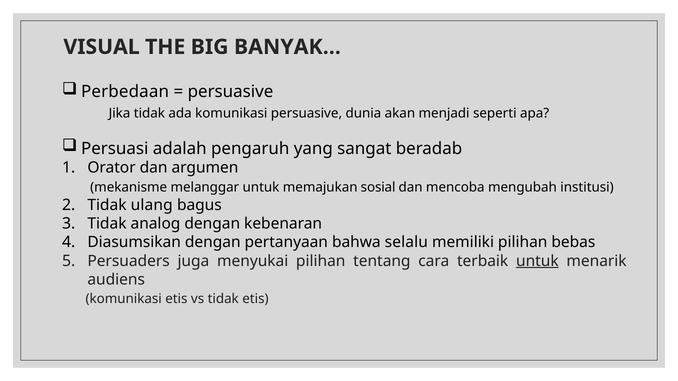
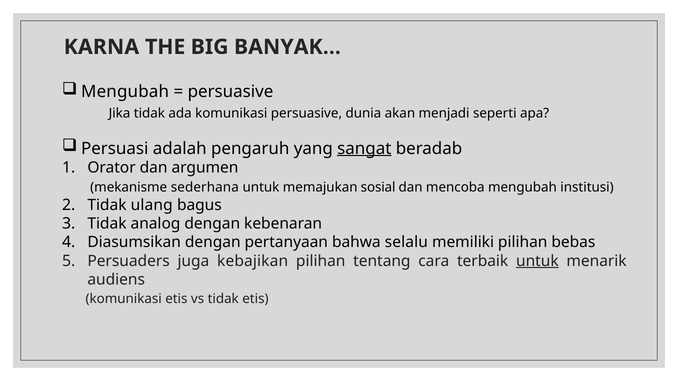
VISUAL: VISUAL -> KARNA
Perbedaan at (125, 92): Perbedaan -> Mengubah
sangat underline: none -> present
melanggar: melanggar -> sederhana
menyukai: menyukai -> kebajikan
